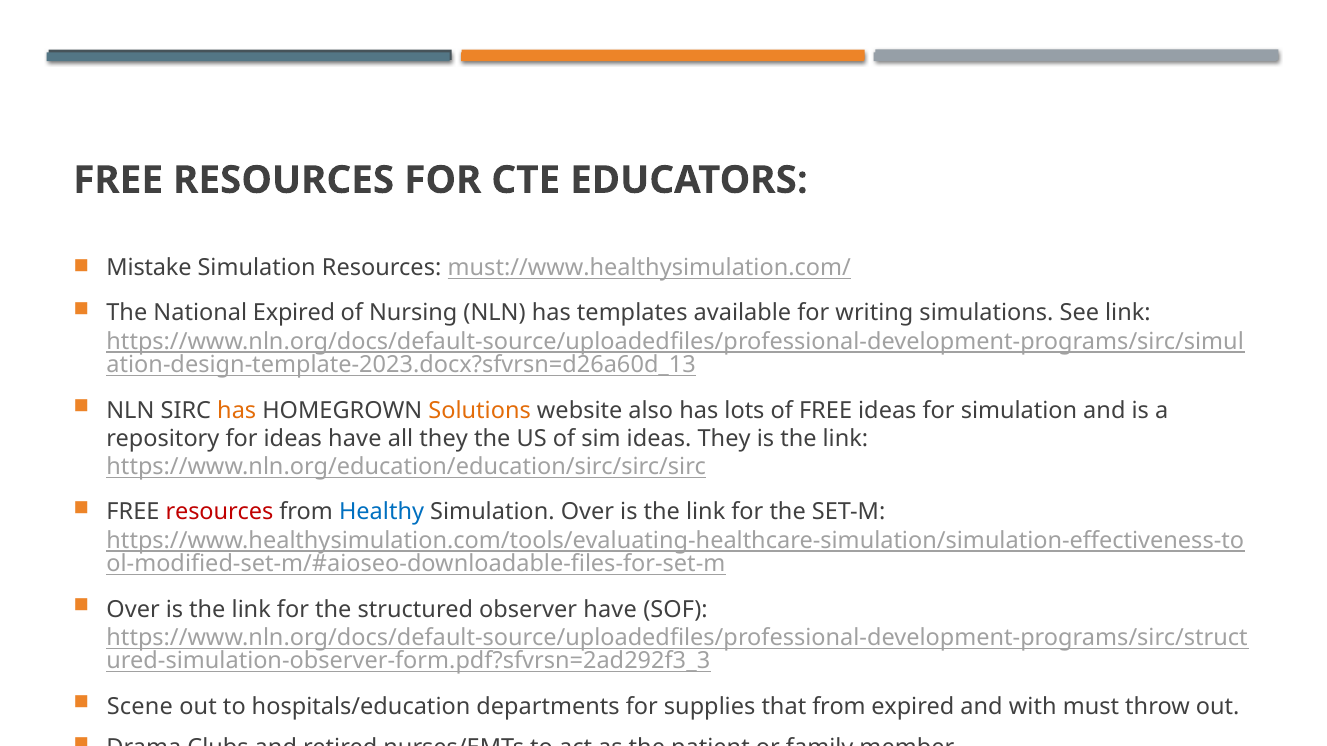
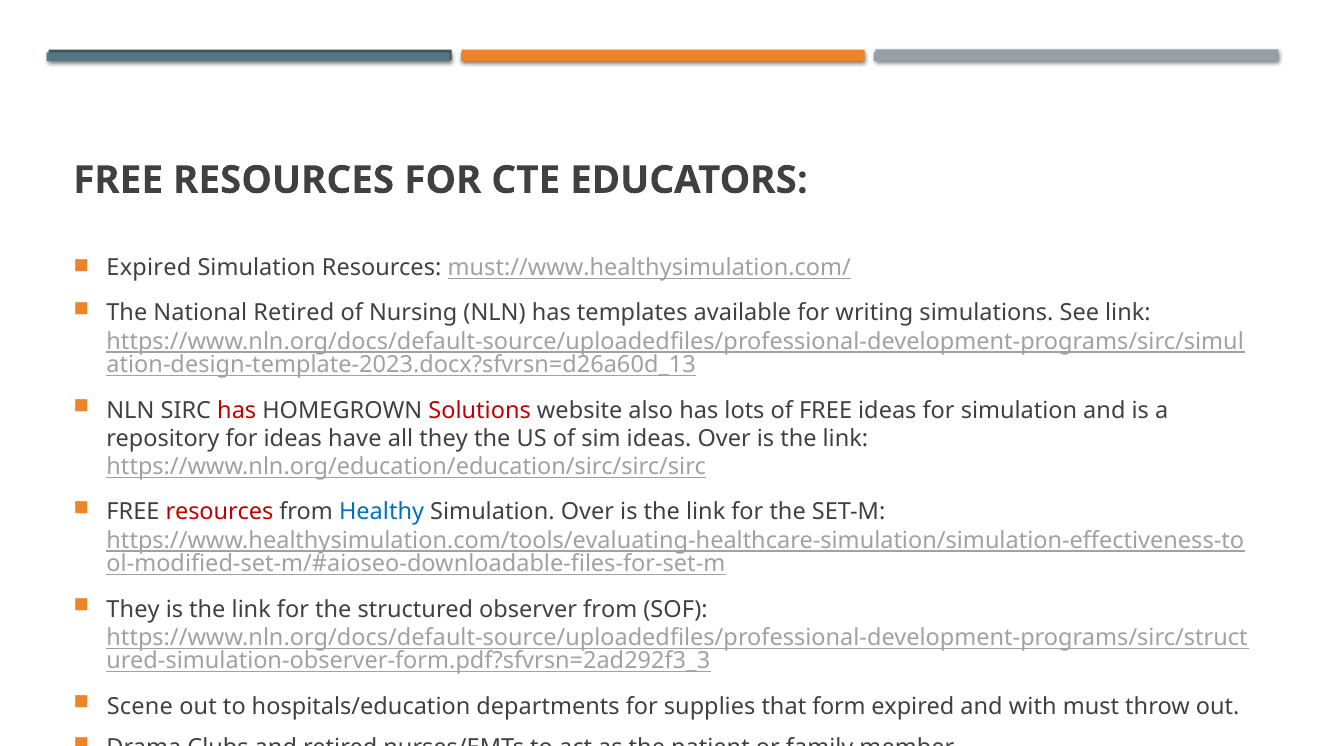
Mistake at (149, 268): Mistake -> Expired
National Expired: Expired -> Retired
has at (237, 411) colour: orange -> red
Solutions colour: orange -> red
ideas They: They -> Over
Over at (133, 610): Over -> They
observer have: have -> from
that from: from -> form
